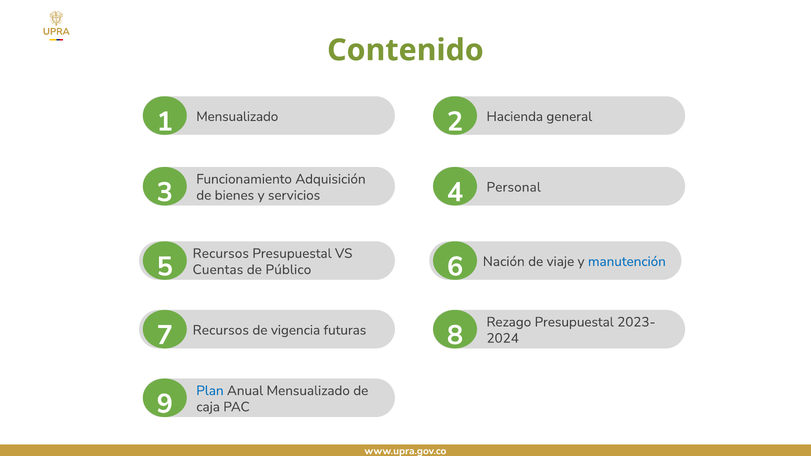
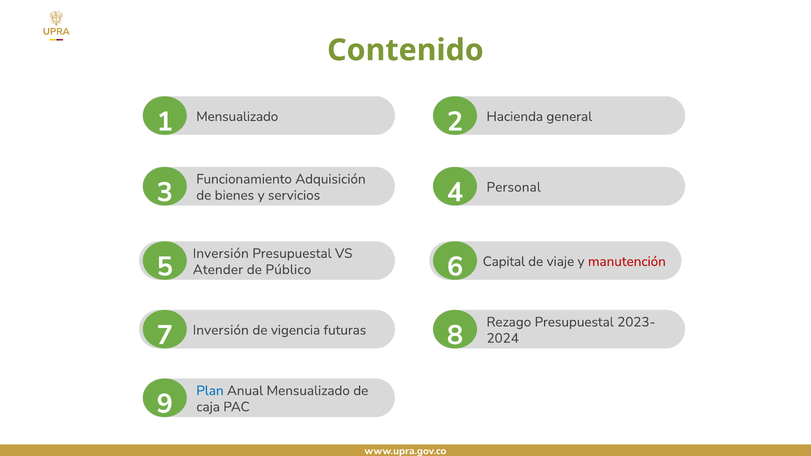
Recursos at (221, 253): Recursos -> Inversión
Nación: Nación -> Capital
manutención colour: blue -> red
Cuentas: Cuentas -> Atender
Recursos at (221, 330): Recursos -> Inversión
